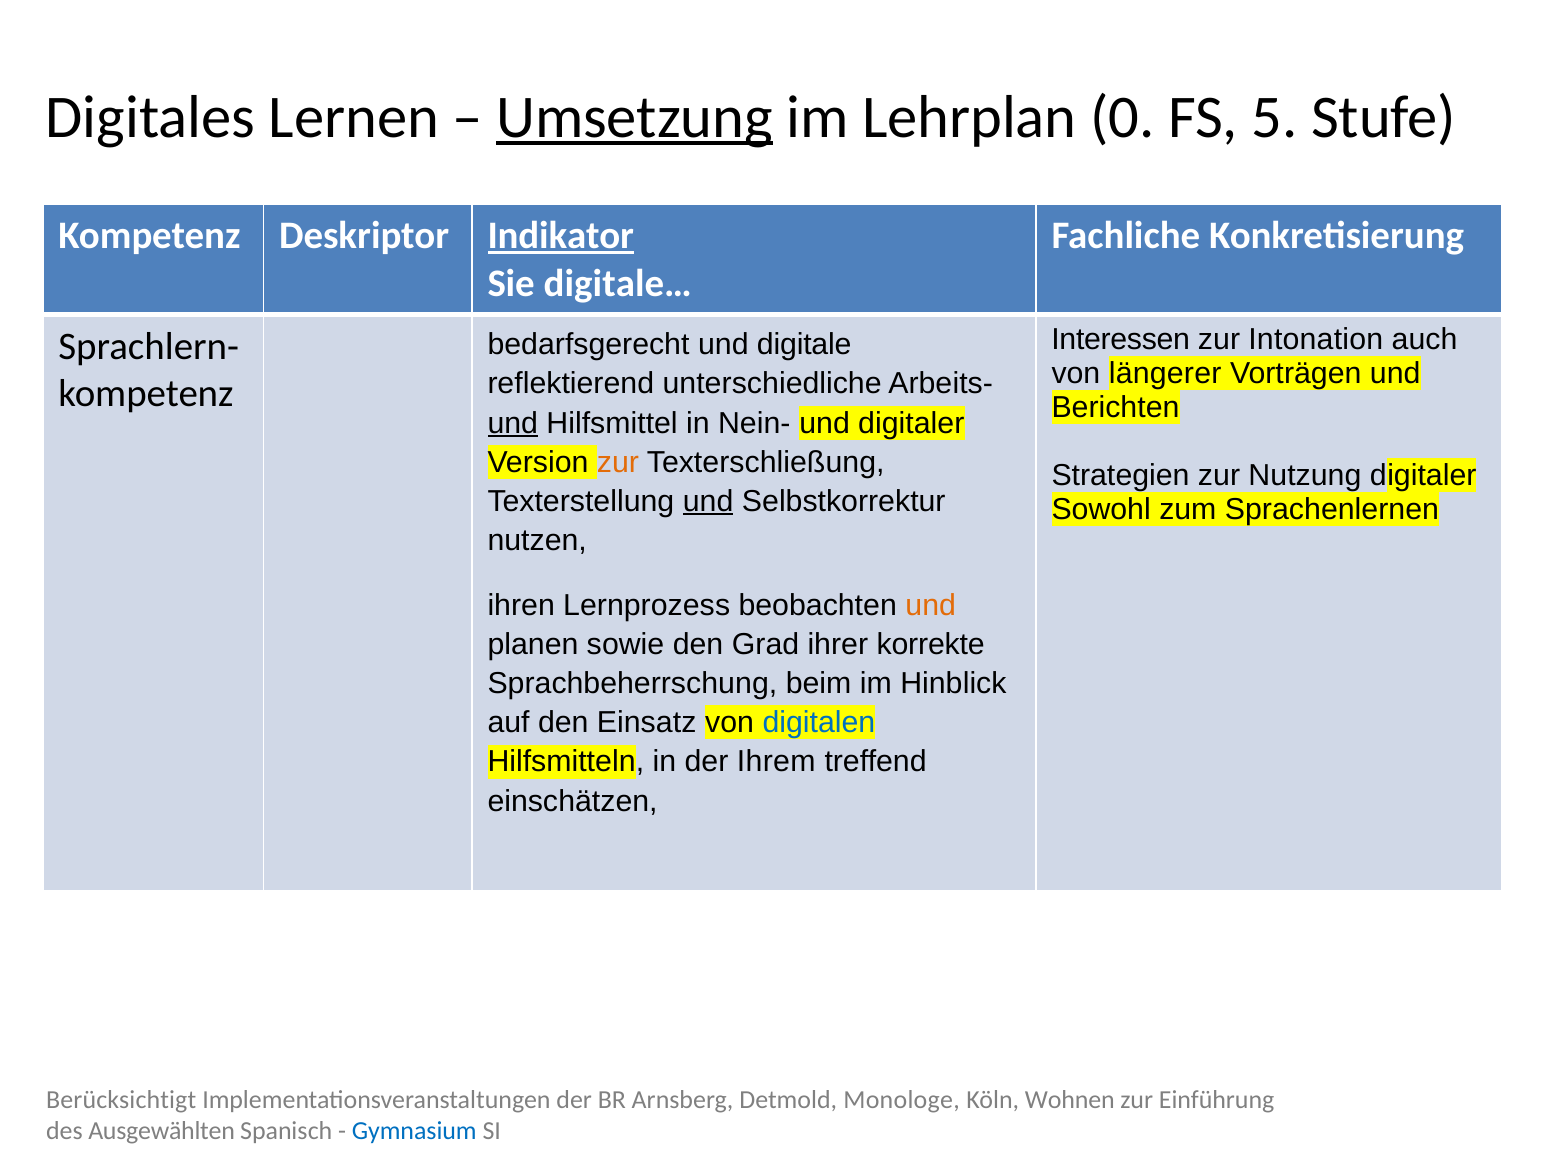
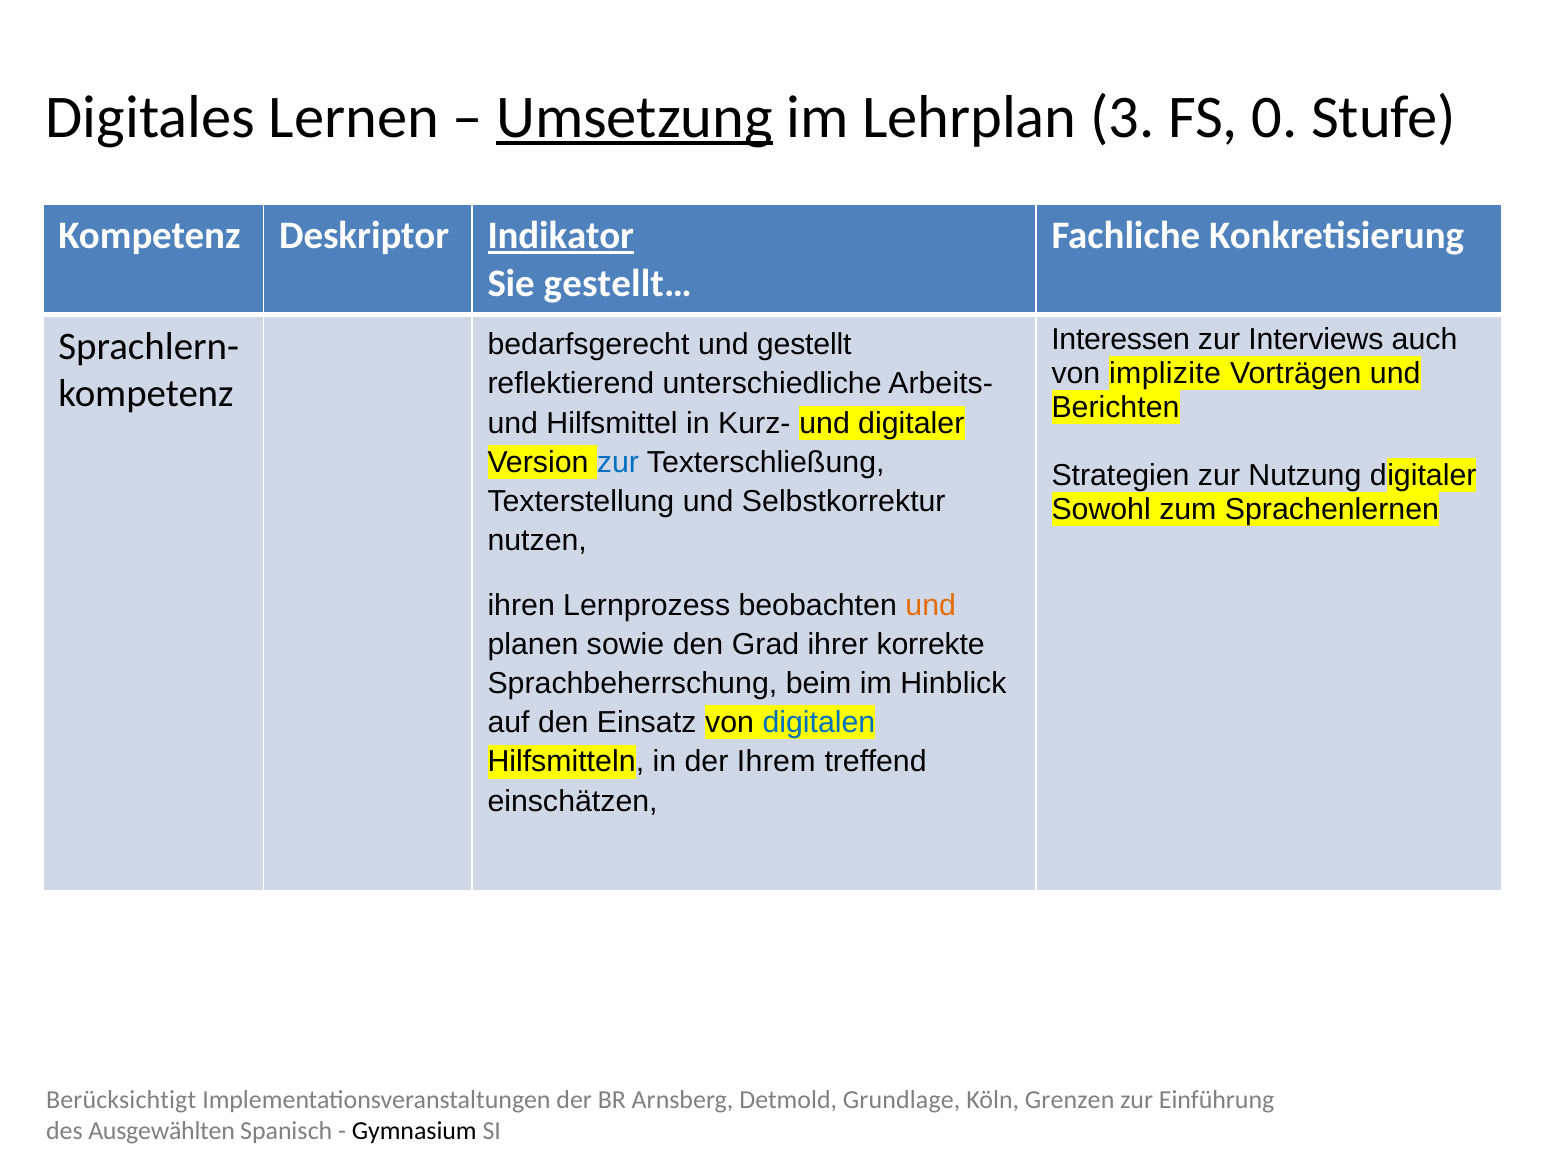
0: 0 -> 3
5: 5 -> 0
digitale…: digitale… -> gestellt…
Intonation: Intonation -> Interviews
digitale: digitale -> gestellt
längerer: längerer -> implizite
und at (513, 423) underline: present -> none
Nein-: Nein- -> Kurz-
zur at (618, 462) colour: orange -> blue
und at (708, 501) underline: present -> none
Monologe: Monologe -> Grundlage
Wohnen: Wohnen -> Grenzen
Gymnasium colour: blue -> black
